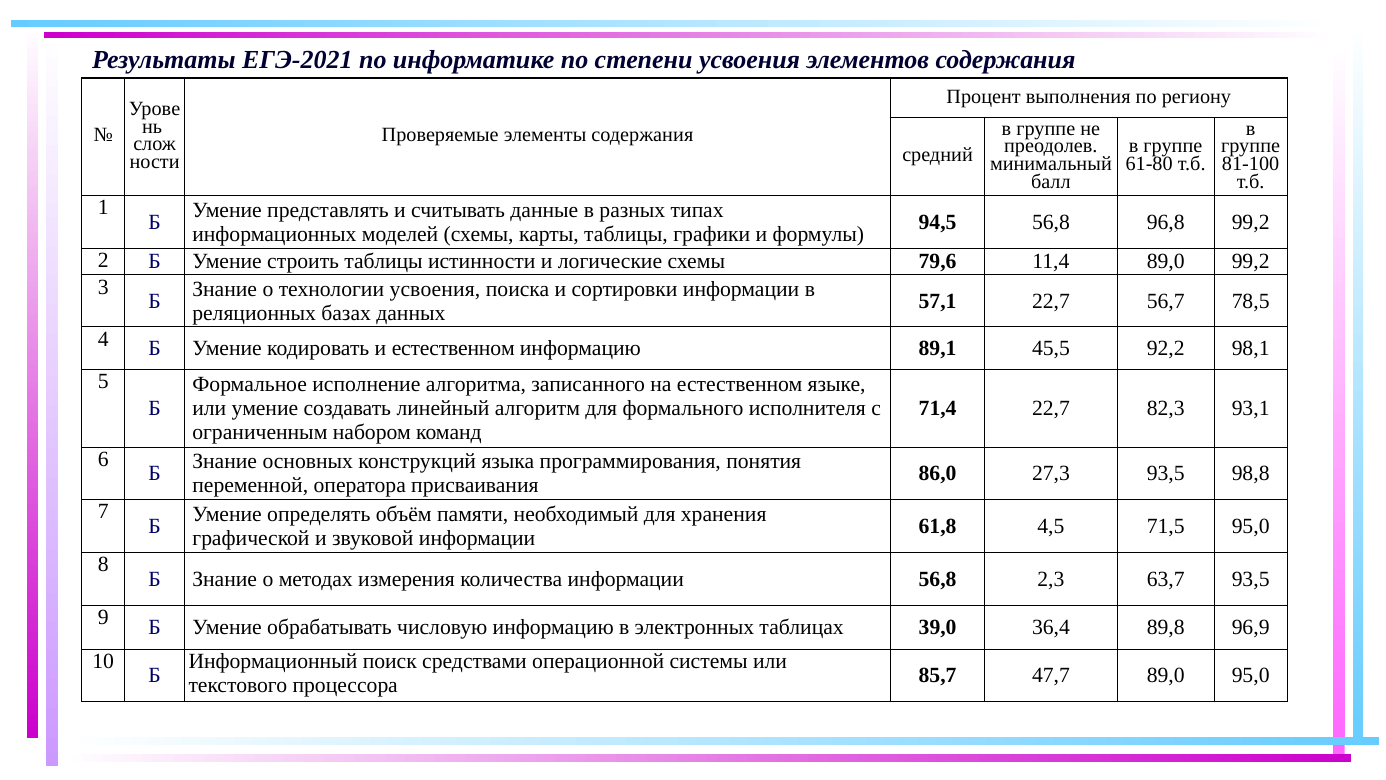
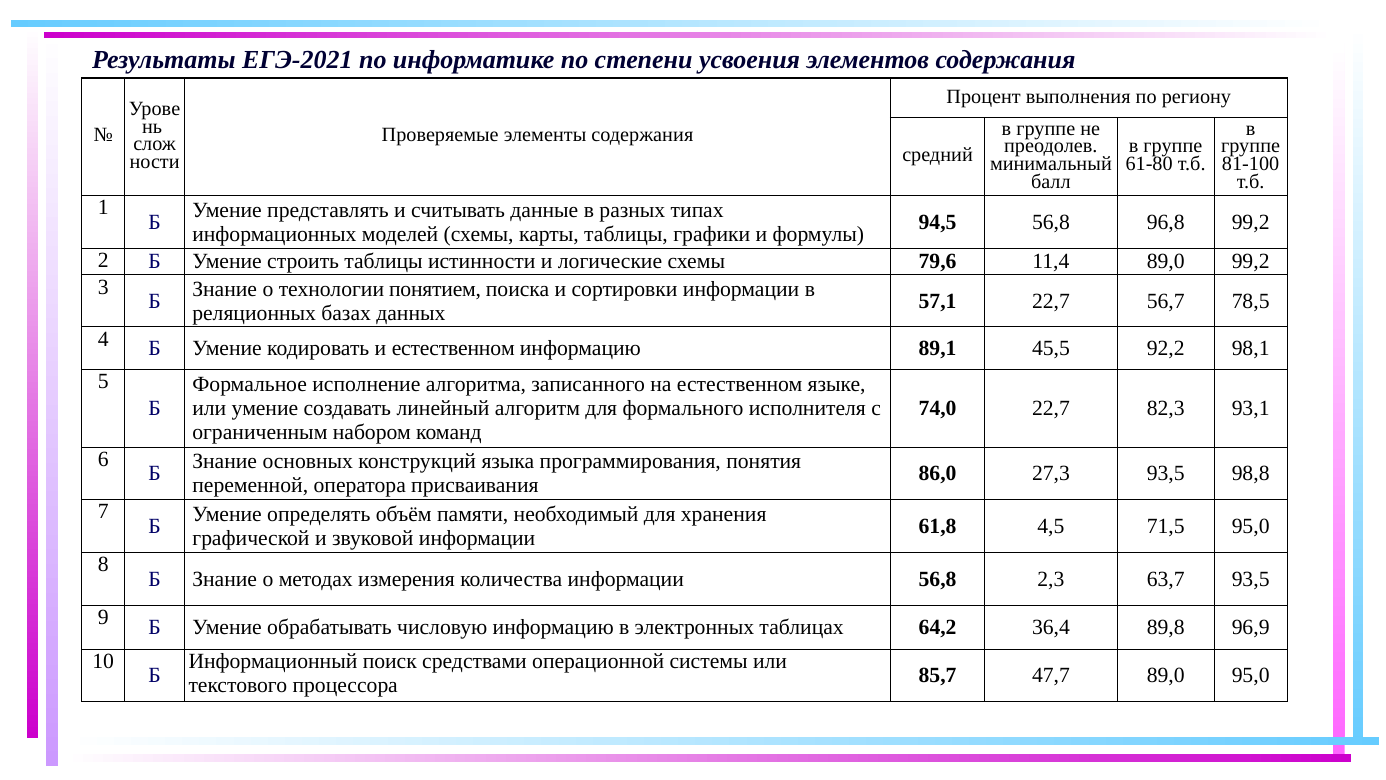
технологии усвоения: усвоения -> понятием
71,4: 71,4 -> 74,0
39,0: 39,0 -> 64,2
